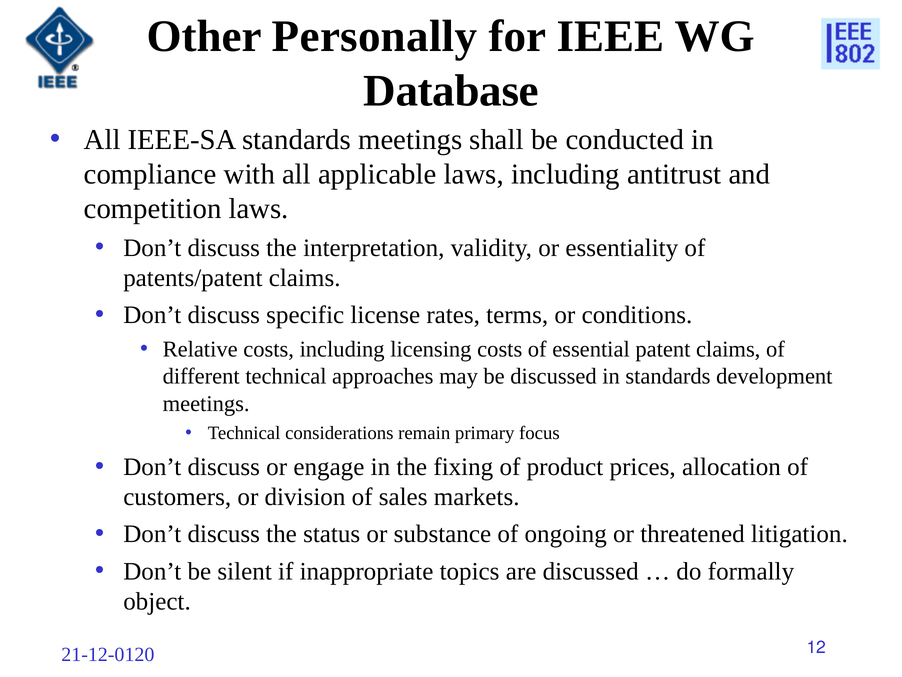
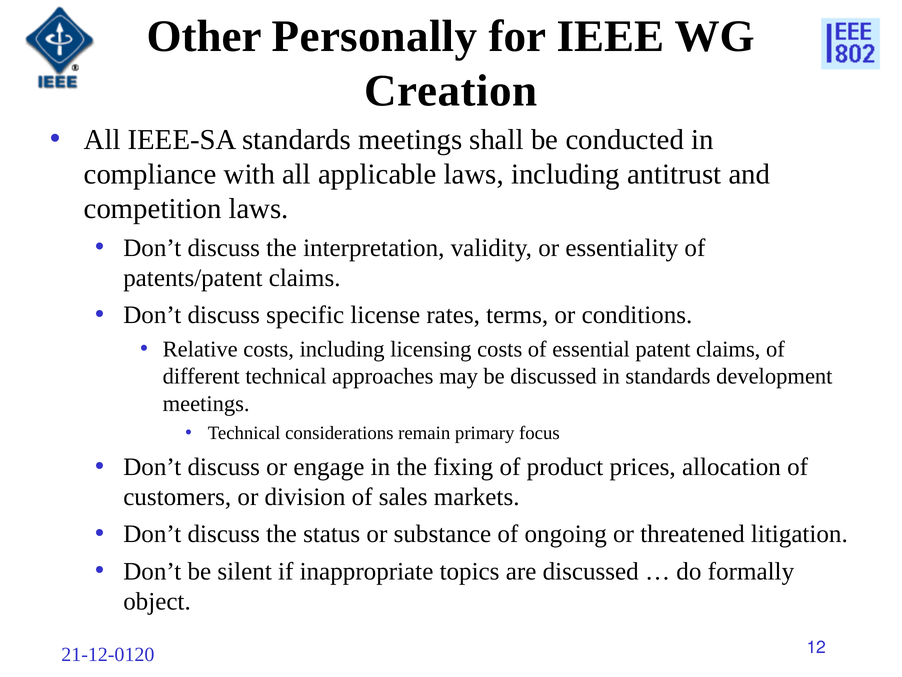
Database: Database -> Creation
